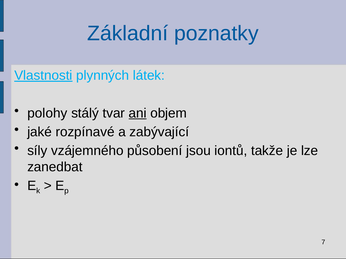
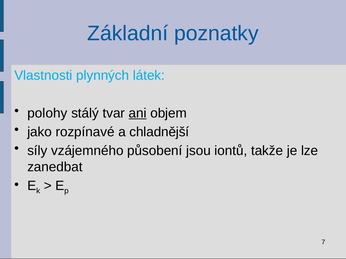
Vlastnosti underline: present -> none
jaké: jaké -> jako
zabývající: zabývající -> chladnější
